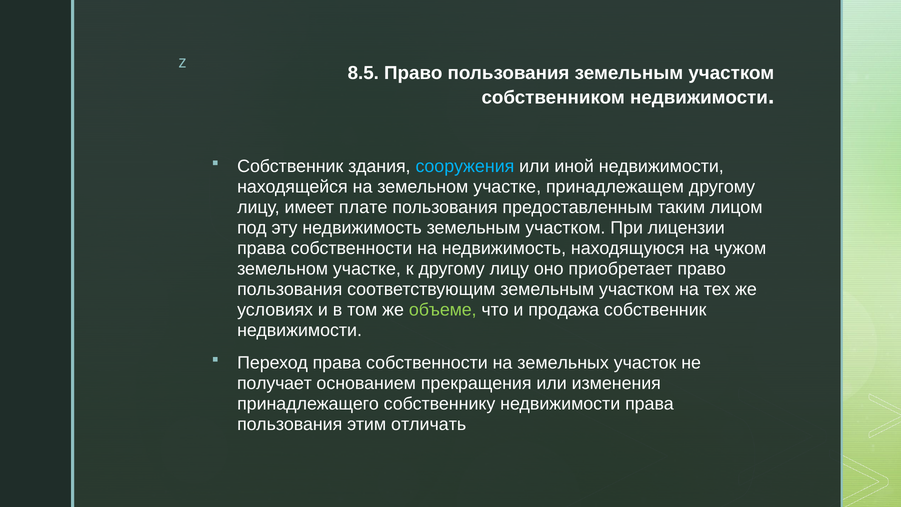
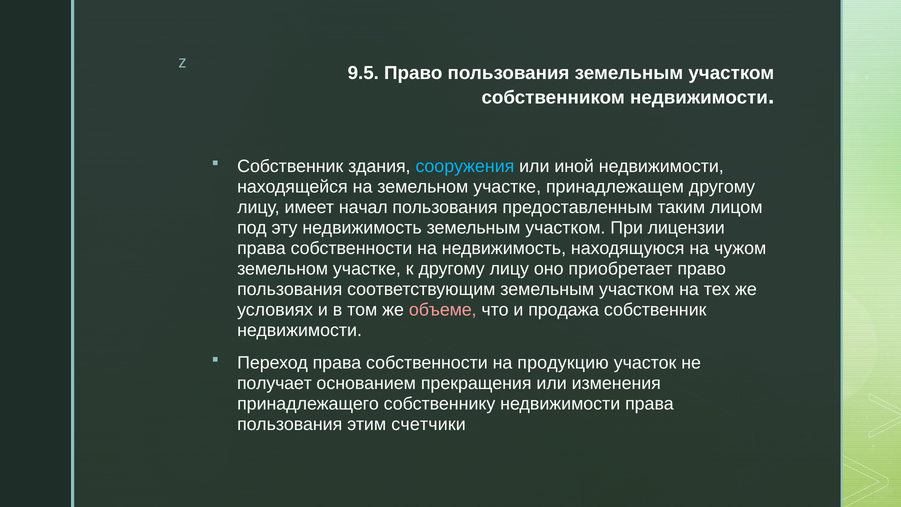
8.5: 8.5 -> 9.5
плате: плате -> начал
объеме colour: light green -> pink
земельных: земельных -> продукцию
отличать: отличать -> счетчики
